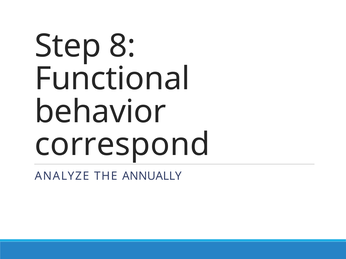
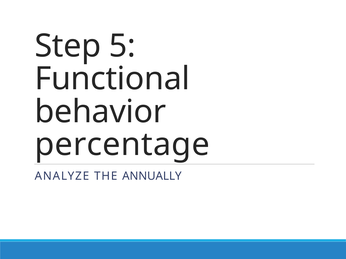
8: 8 -> 5
correspond: correspond -> percentage
